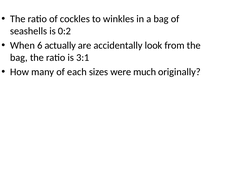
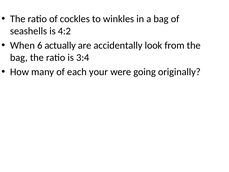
0:2: 0:2 -> 4:2
3:1: 3:1 -> 3:4
sizes: sizes -> your
much: much -> going
